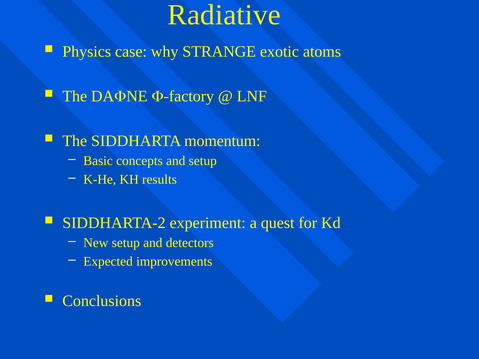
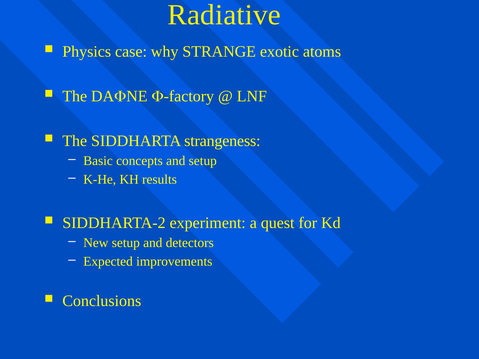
momentum: momentum -> strangeness
